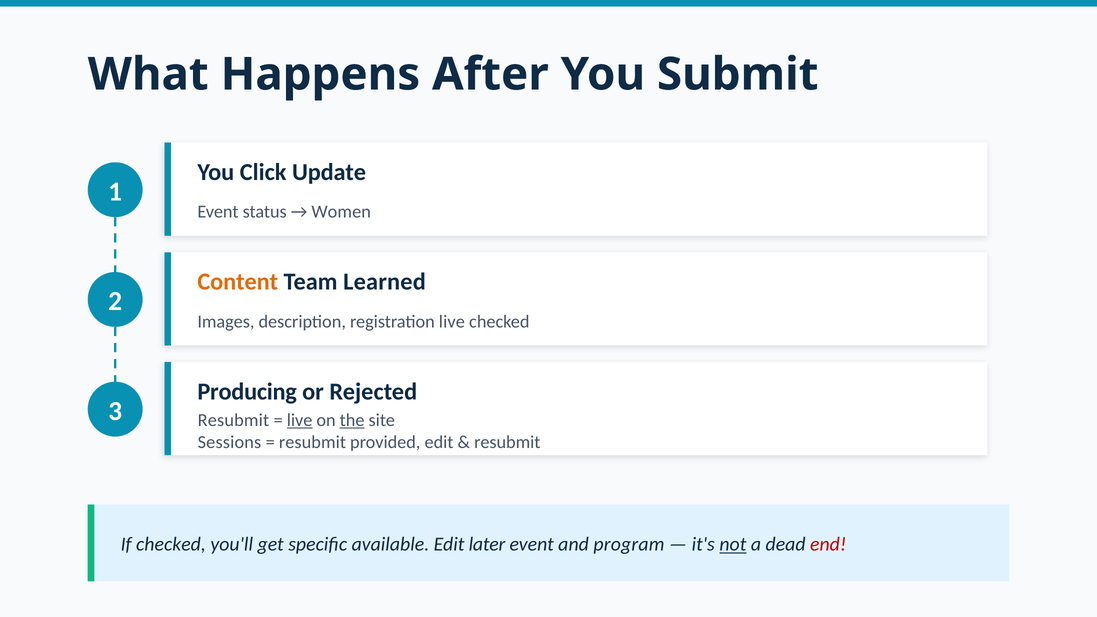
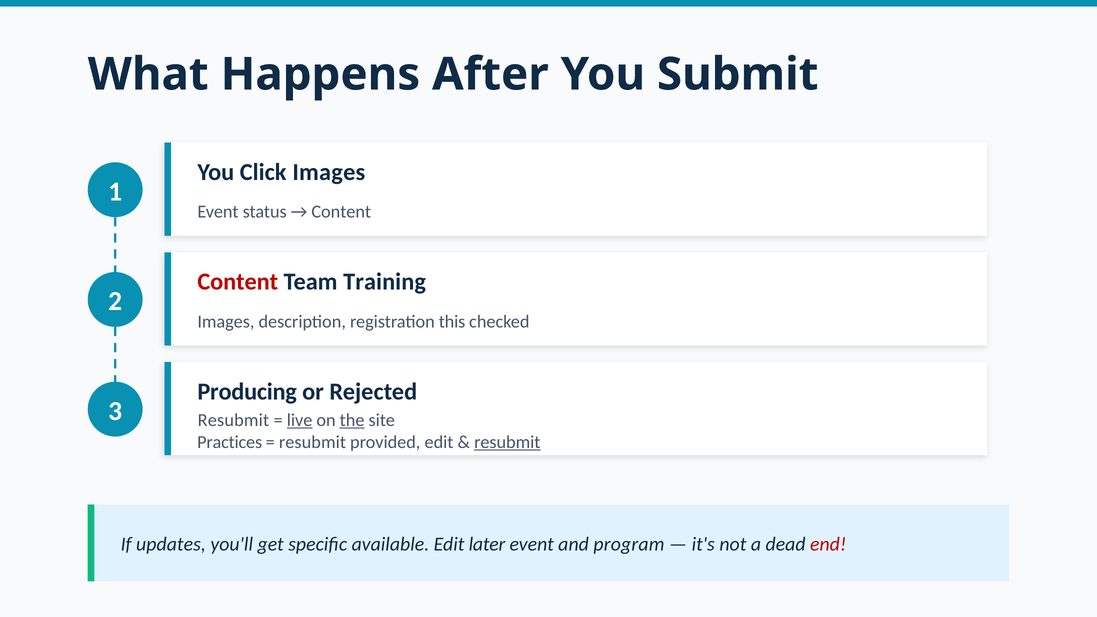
Click Update: Update -> Images
Women at (341, 212): Women -> Content
Content at (238, 282) colour: orange -> red
Learned: Learned -> Training
registration live: live -> this
Sessions: Sessions -> Practices
resubmit at (507, 442) underline: none -> present
If checked: checked -> updates
not underline: present -> none
